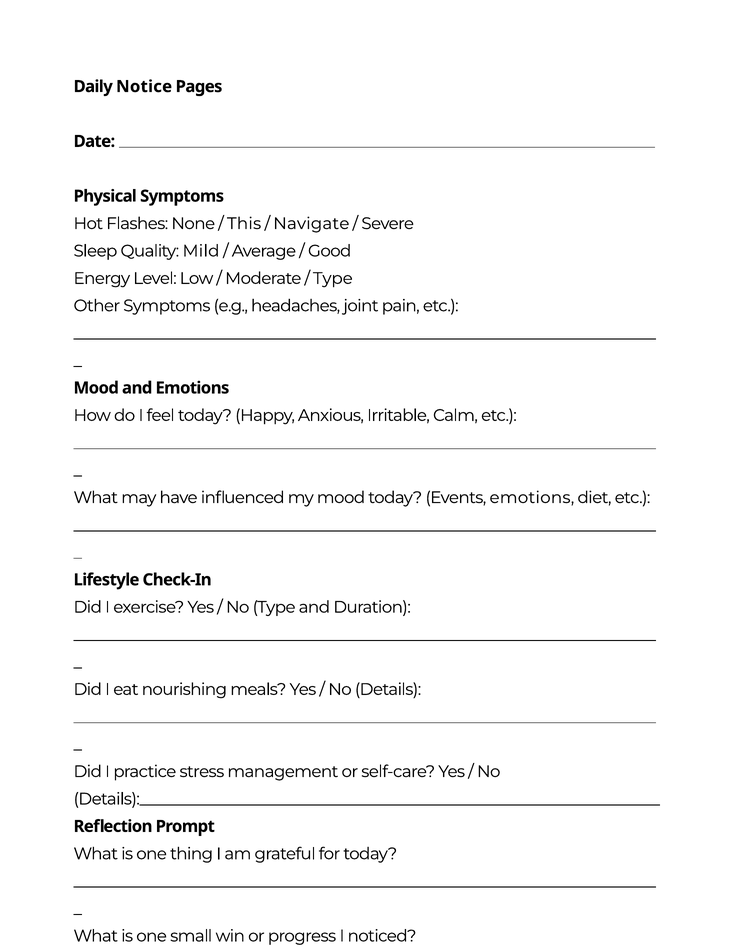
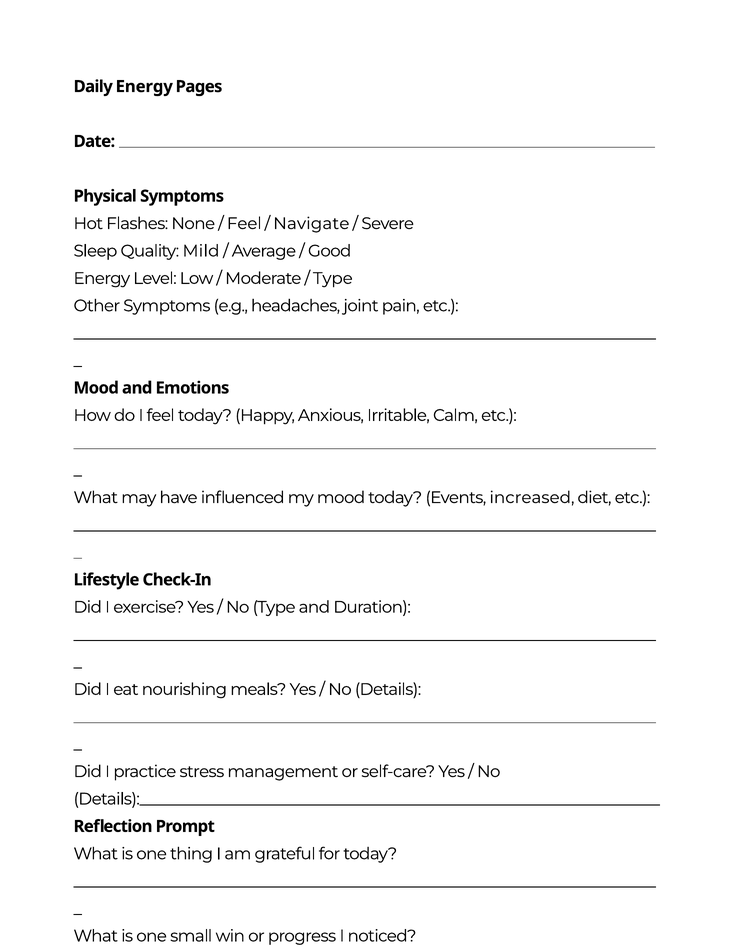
Daily Notice: Notice -> Energy
This at (244, 224): This -> Feel
Events emotions: emotions -> increased
